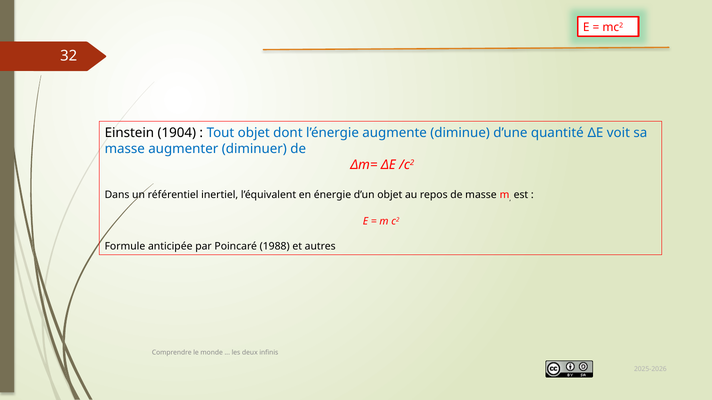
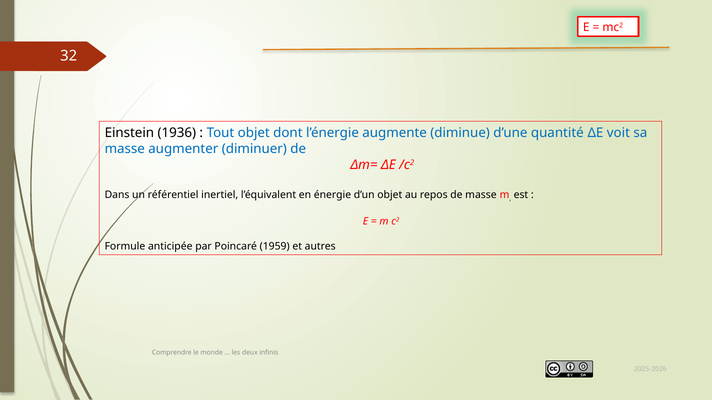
1904: 1904 -> 1936
1988: 1988 -> 1959
